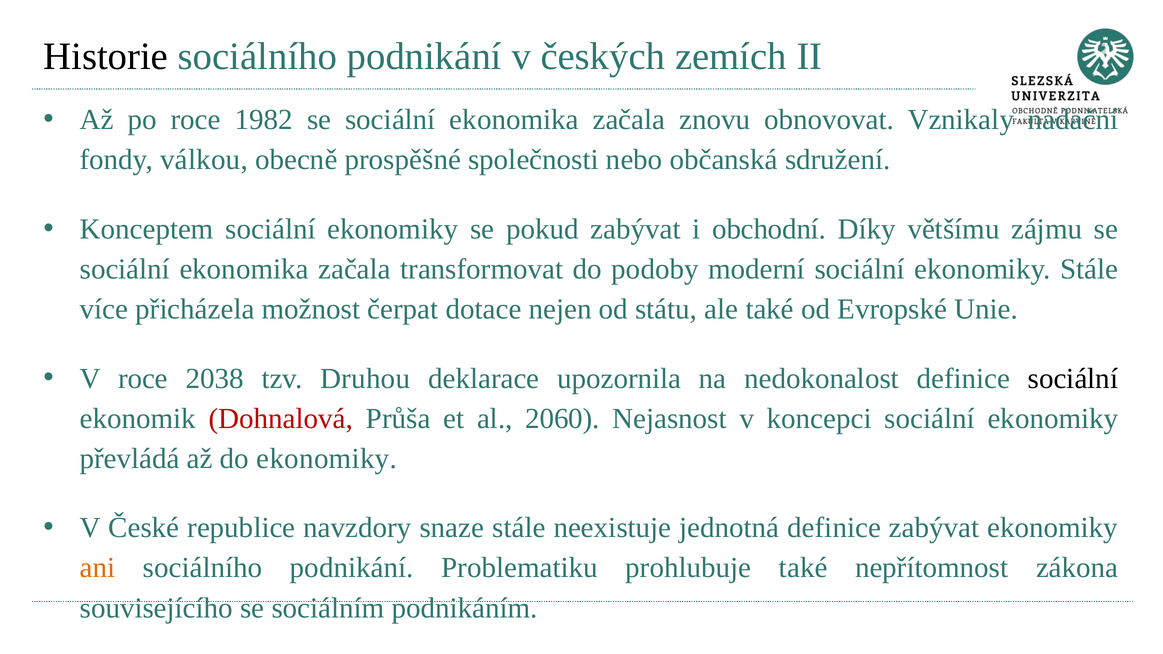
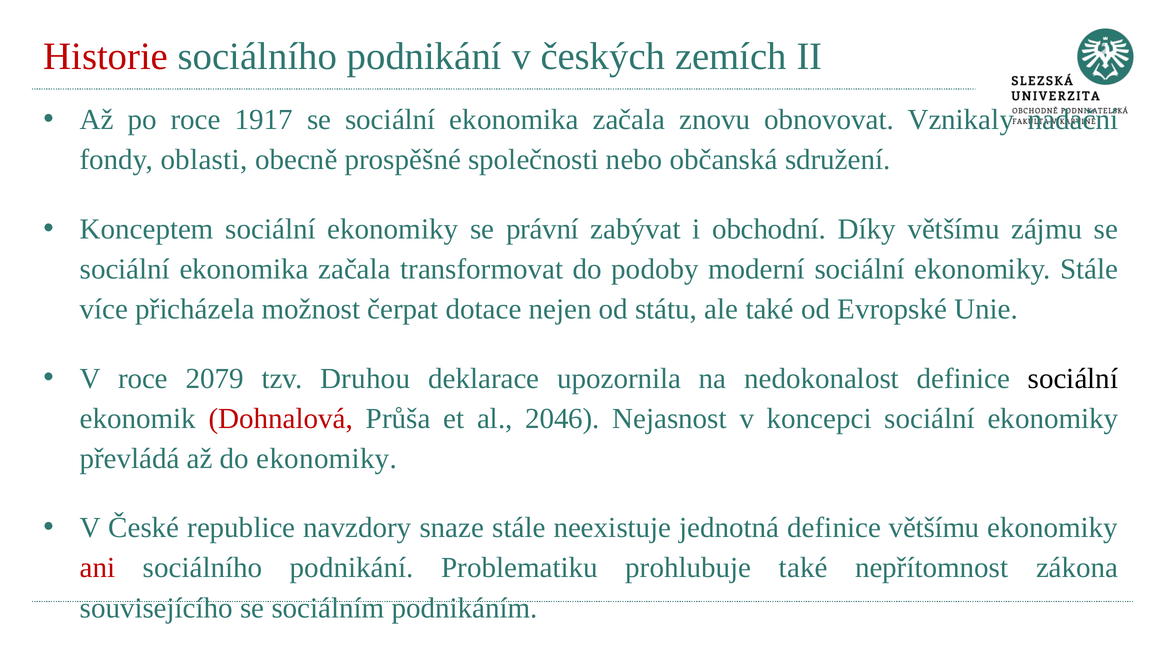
Historie colour: black -> red
1982: 1982 -> 1917
válkou: válkou -> oblasti
pokud: pokud -> právní
2038: 2038 -> 2079
2060: 2060 -> 2046
definice zabývat: zabývat -> většímu
ani colour: orange -> red
